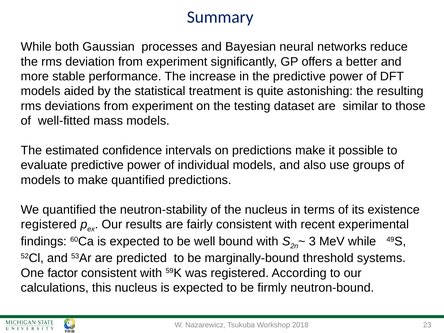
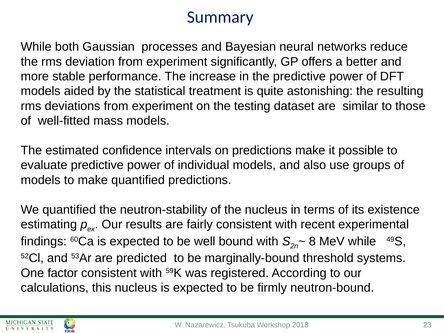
registered at (49, 224): registered -> estimating
3: 3 -> 8
